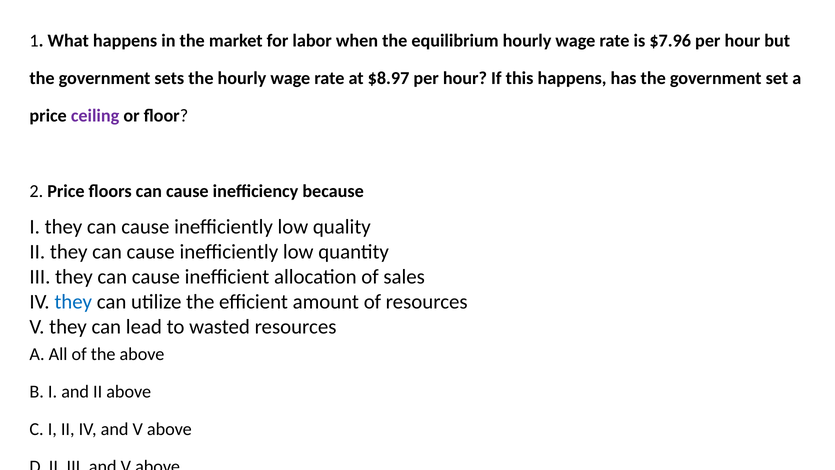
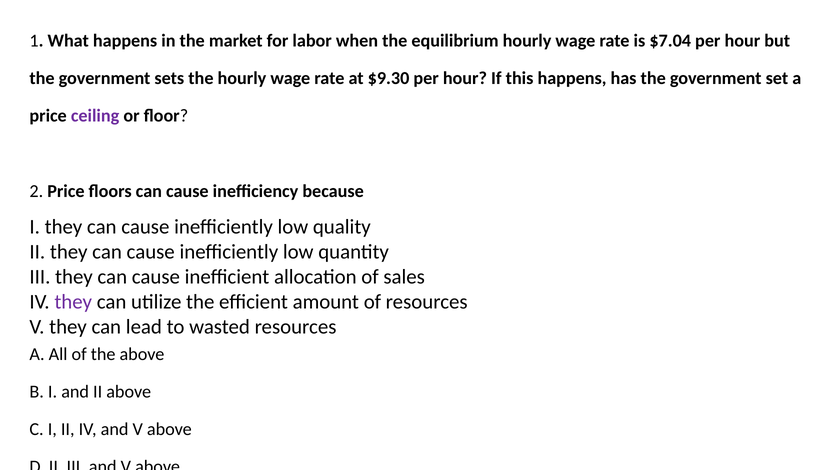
$7.96: $7.96 -> $7.04
$8.97: $8.97 -> $9.30
they at (73, 302) colour: blue -> purple
